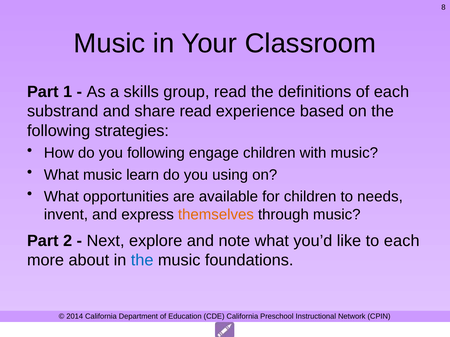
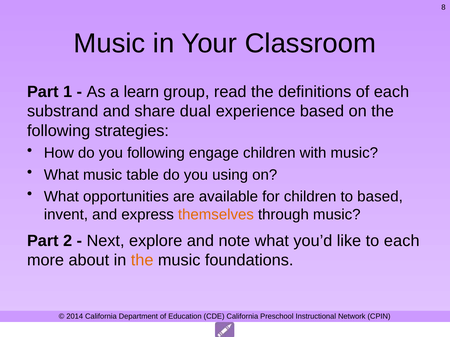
skills: skills -> learn
share read: read -> dual
learn: learn -> table
to needs: needs -> based
the at (142, 261) colour: blue -> orange
